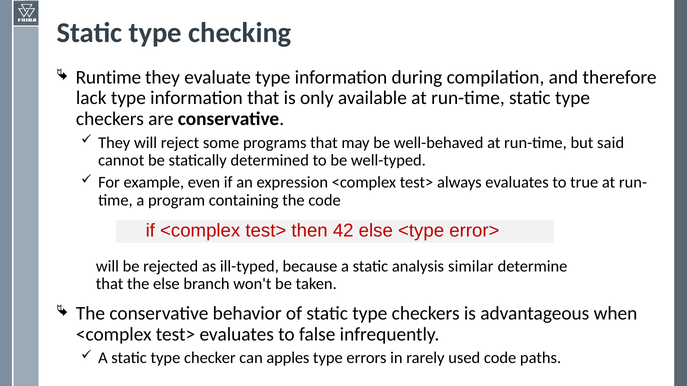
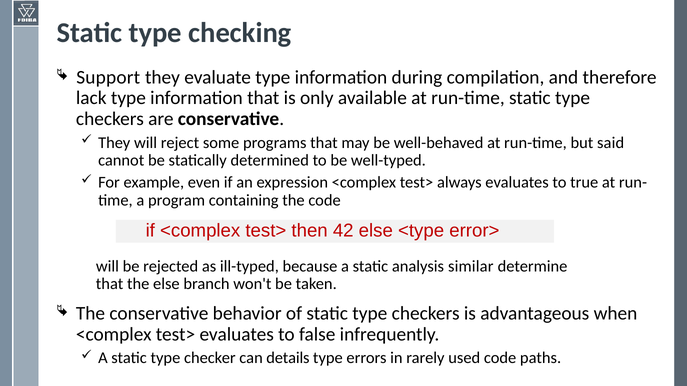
Runtime: Runtime -> Support
apples: apples -> details
